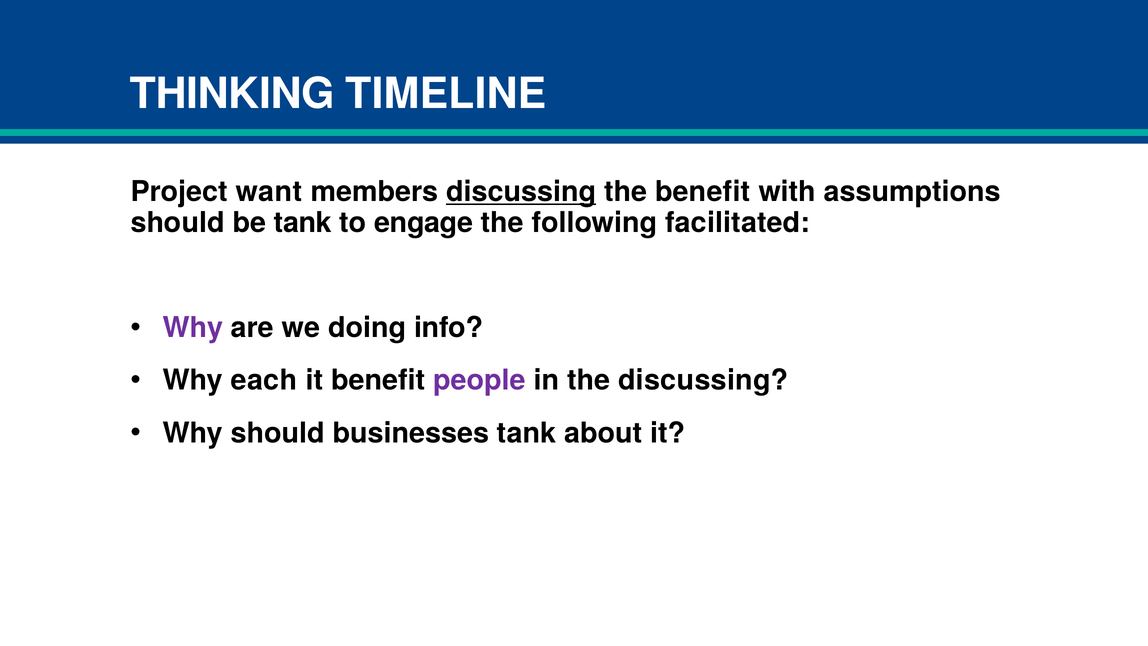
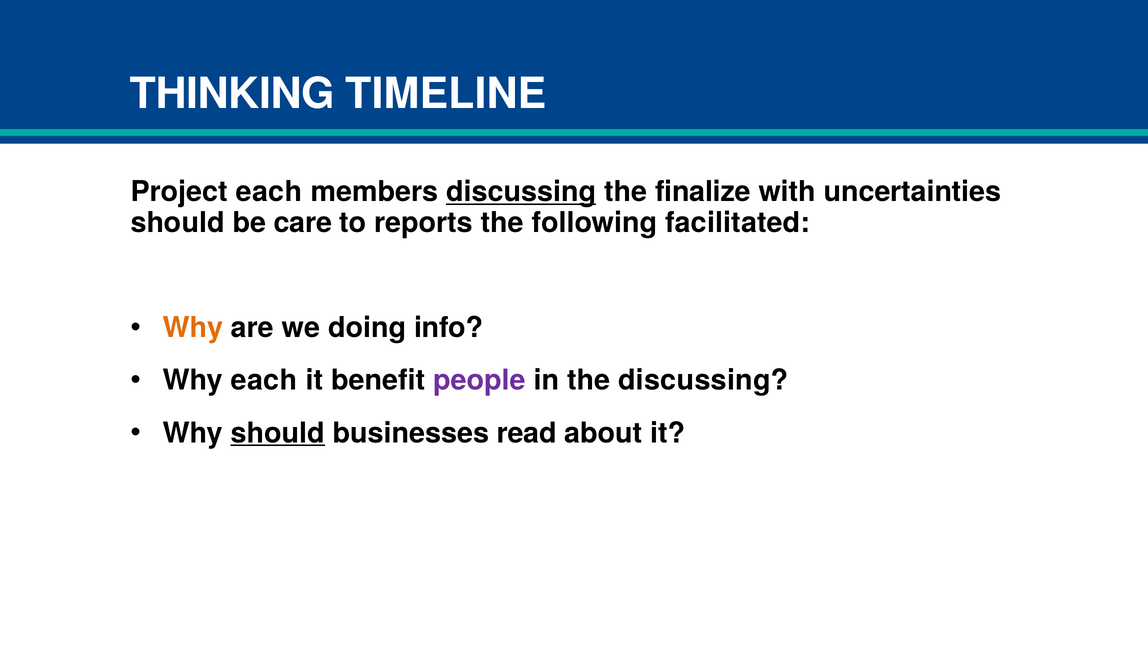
Project want: want -> each
the benefit: benefit -> finalize
assumptions: assumptions -> uncertainties
be tank: tank -> care
engage: engage -> reports
Why at (193, 328) colour: purple -> orange
should at (278, 433) underline: none -> present
businesses tank: tank -> read
